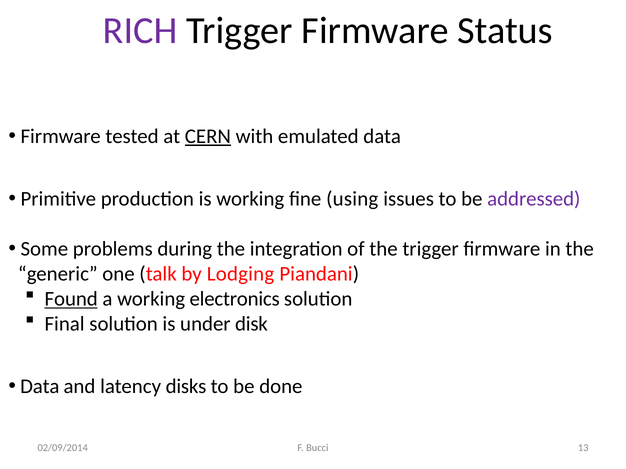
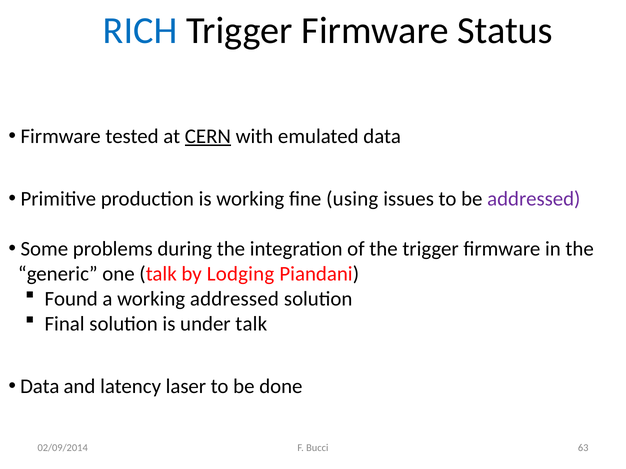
RICH colour: purple -> blue
Found underline: present -> none
working electronics: electronics -> addressed
under disk: disk -> talk
disks: disks -> laser
13: 13 -> 63
